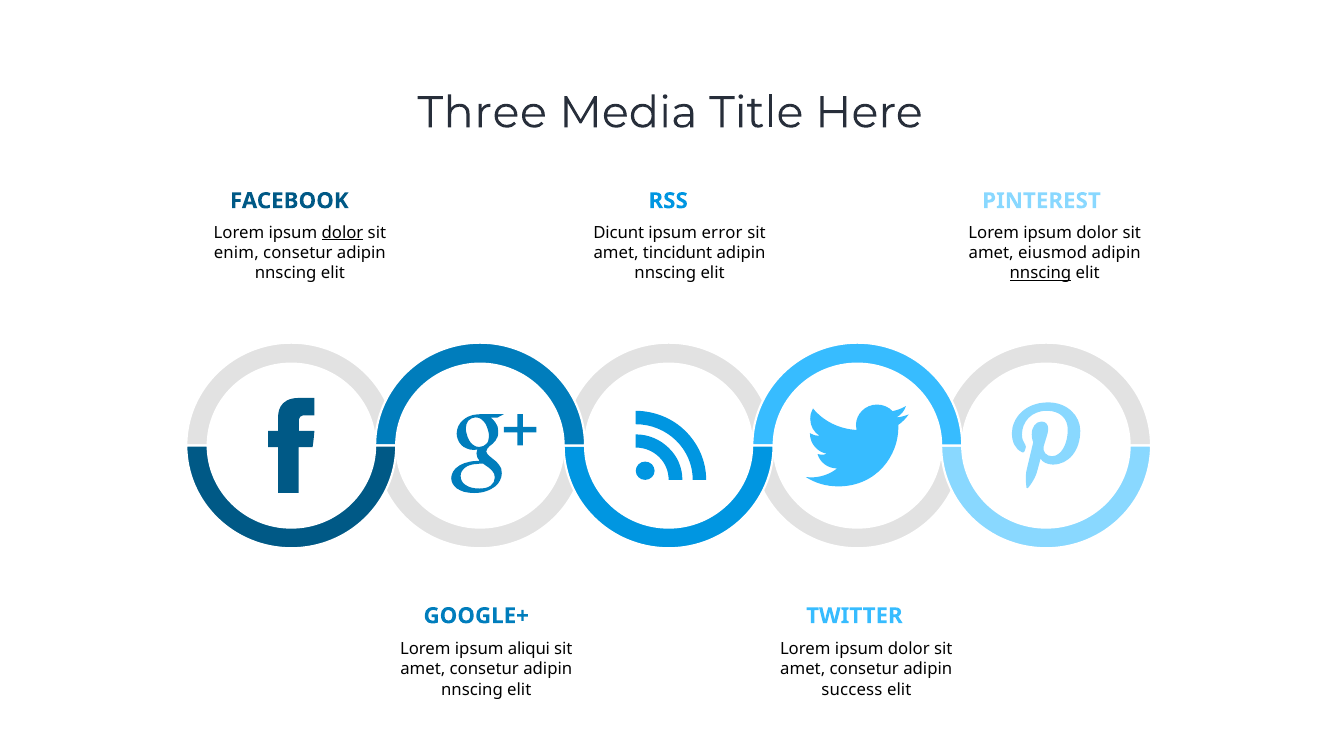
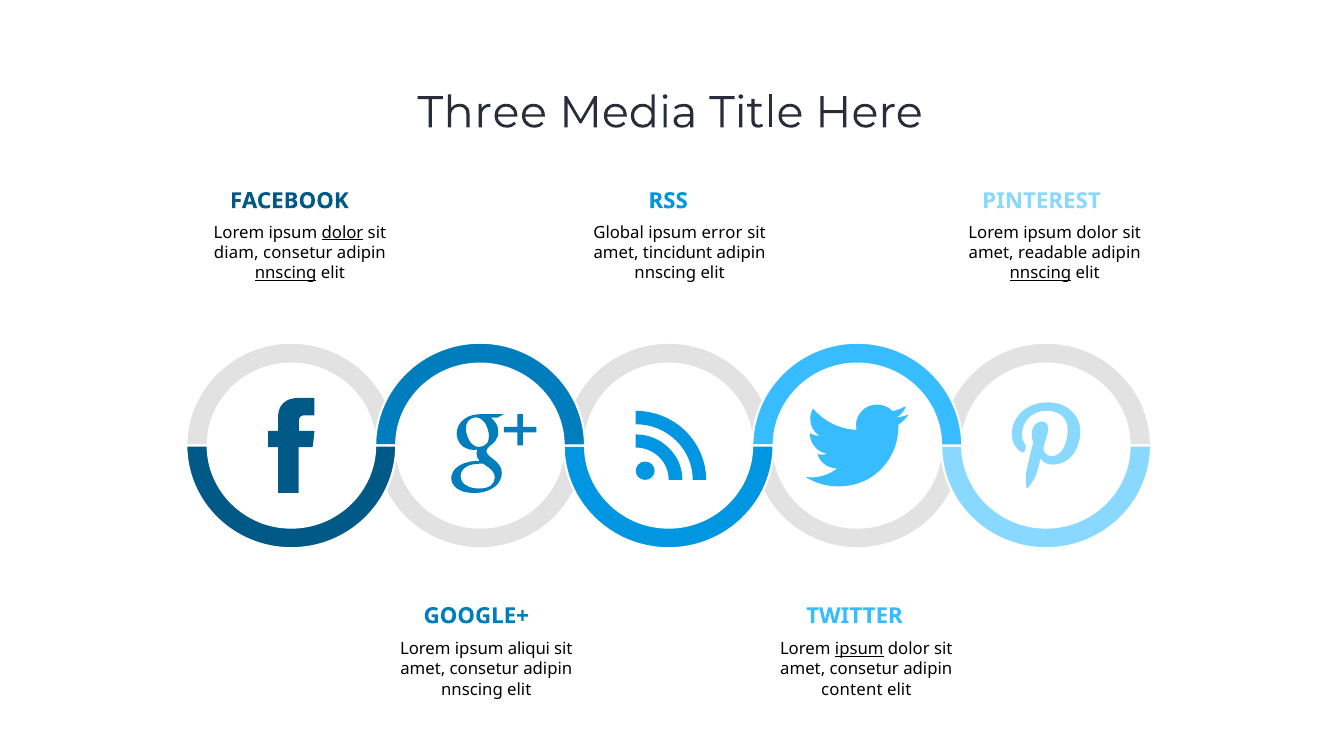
Dicunt: Dicunt -> Global
eiusmod: eiusmod -> readable
enim: enim -> diam
nnscing at (286, 273) underline: none -> present
ipsum at (859, 649) underline: none -> present
success: success -> content
